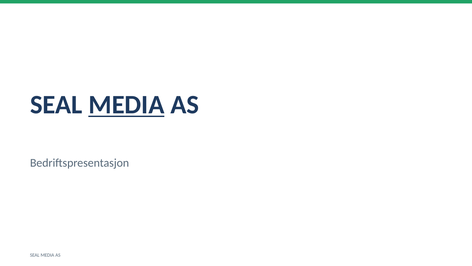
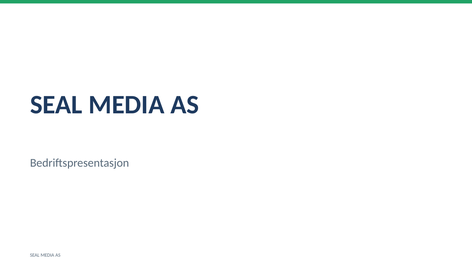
MEDIA at (126, 105) underline: present -> none
